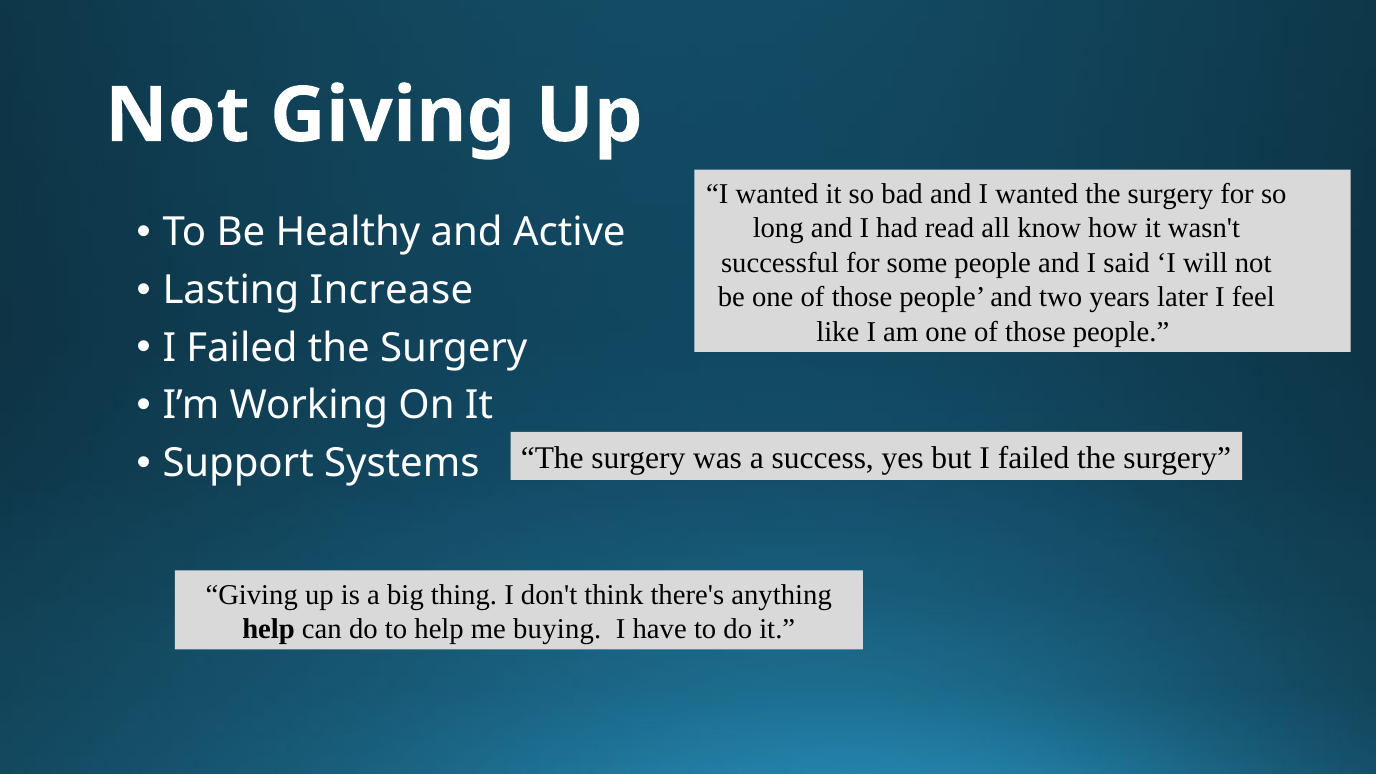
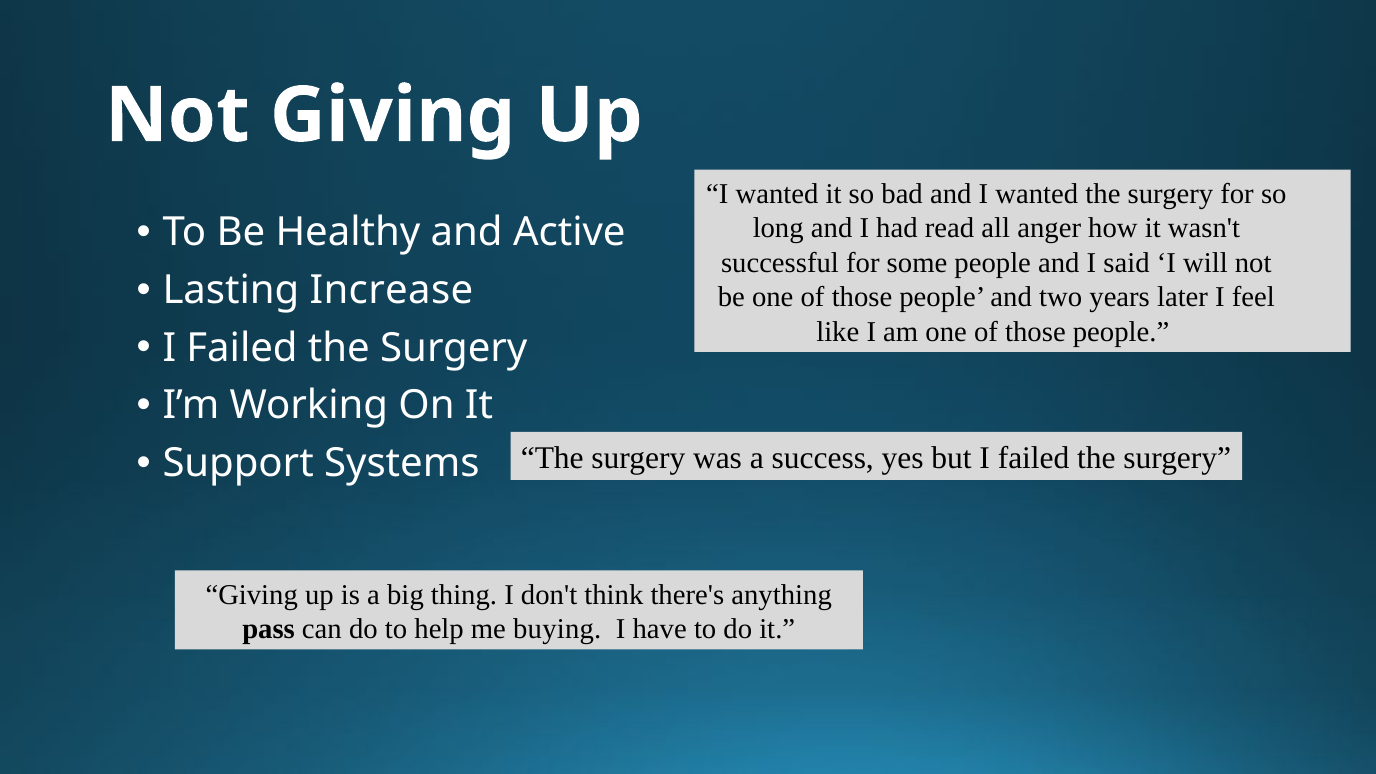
know: know -> anger
help at (269, 629): help -> pass
